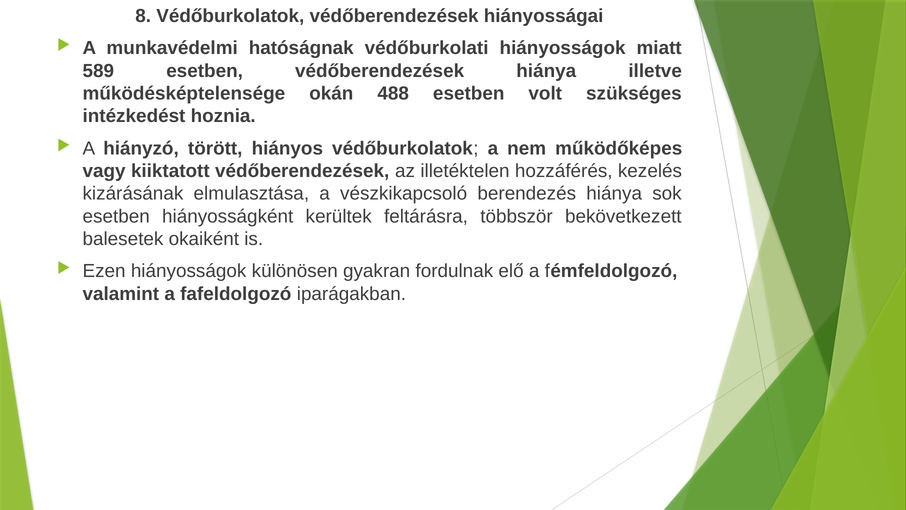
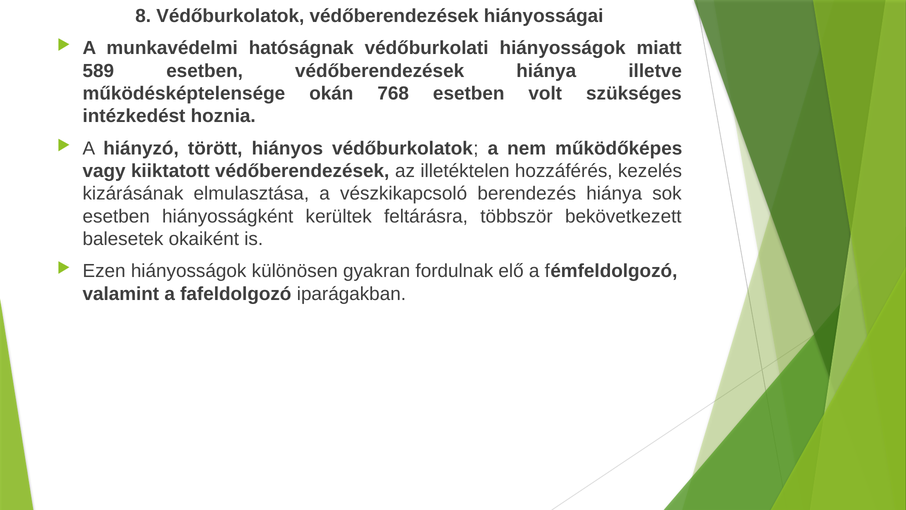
488: 488 -> 768
